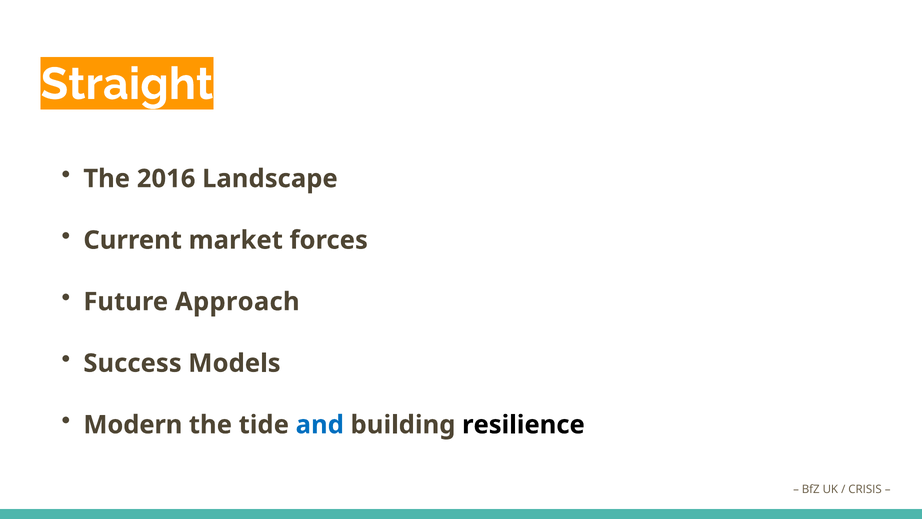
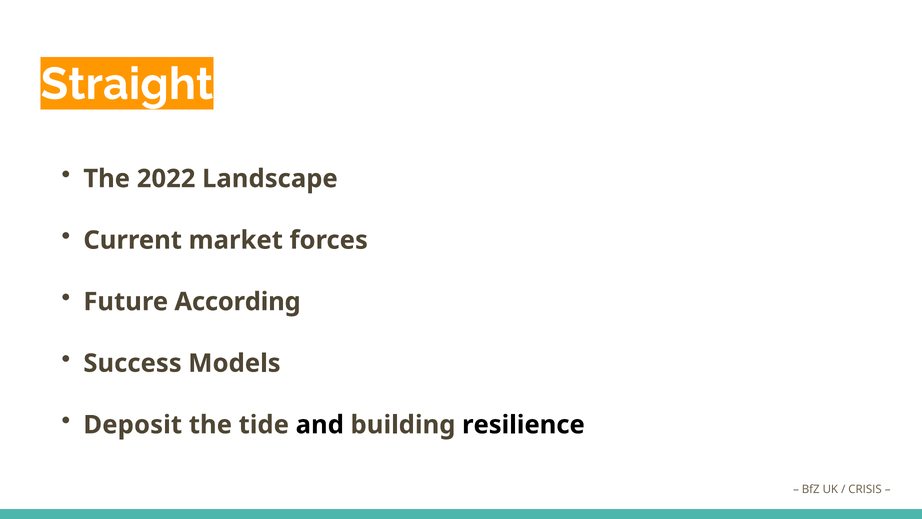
2016: 2016 -> 2022
Approach: Approach -> According
Modern: Modern -> Deposit
and colour: blue -> black
